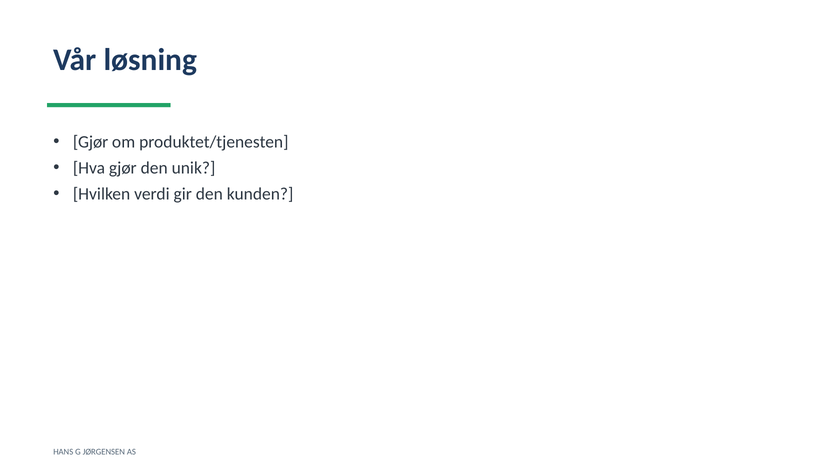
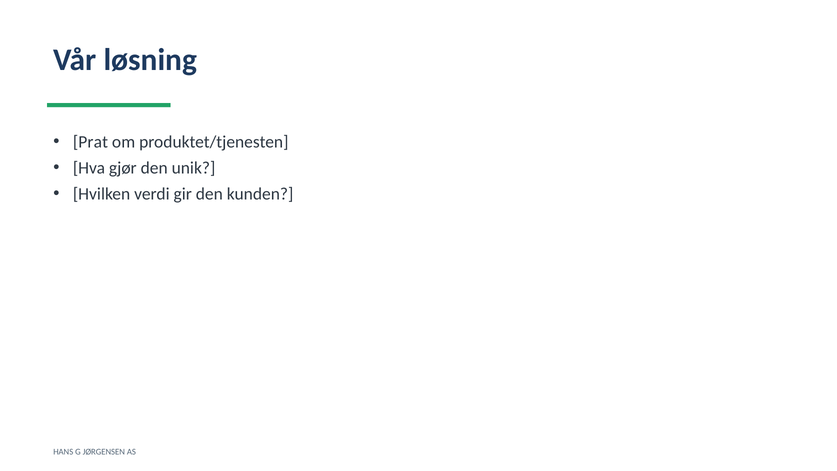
Gjør at (91, 142): Gjør -> Prat
